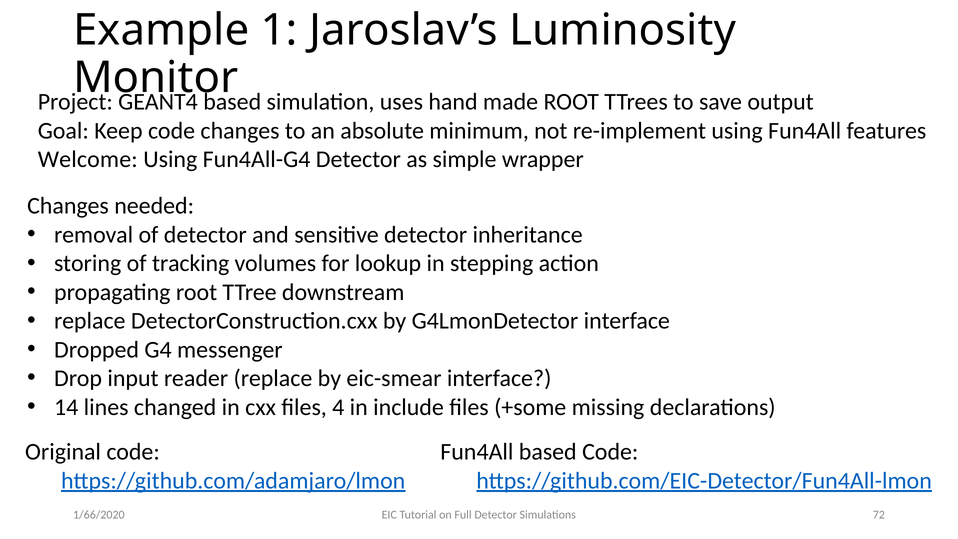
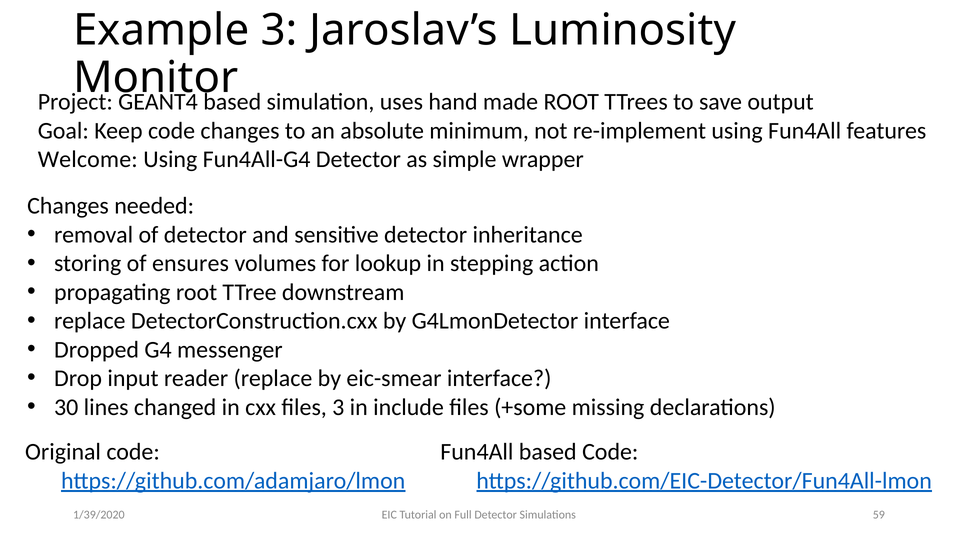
Example 1: 1 -> 3
tracking: tracking -> ensures
14: 14 -> 30
files 4: 4 -> 3
72: 72 -> 59
1/66/2020: 1/66/2020 -> 1/39/2020
